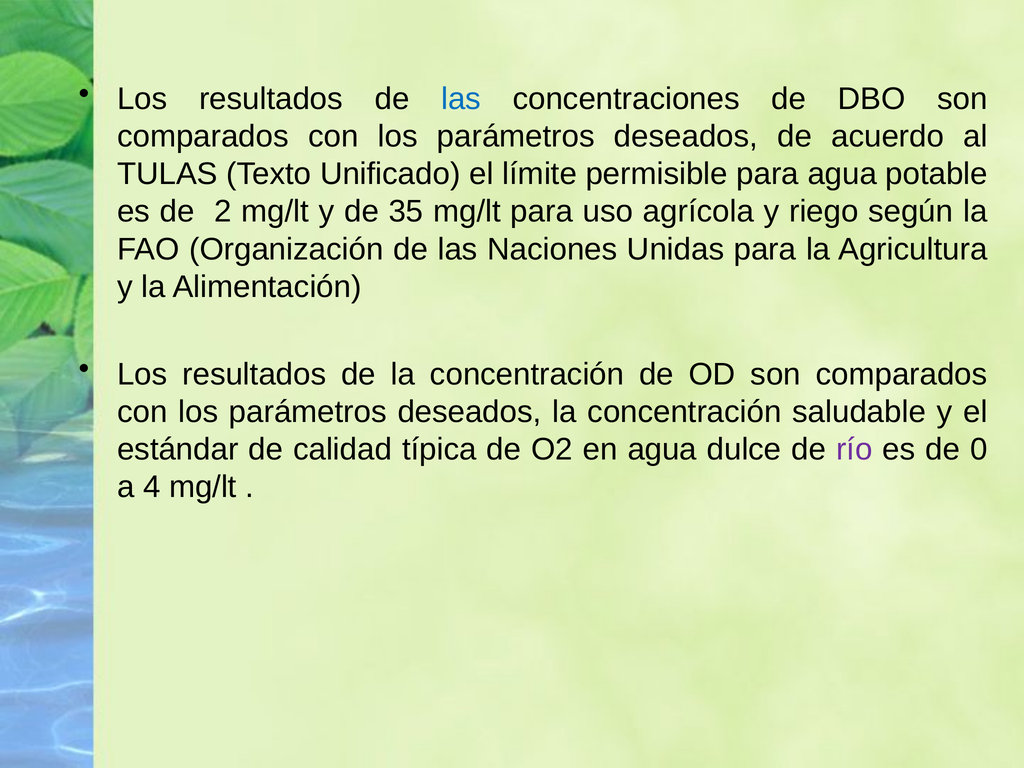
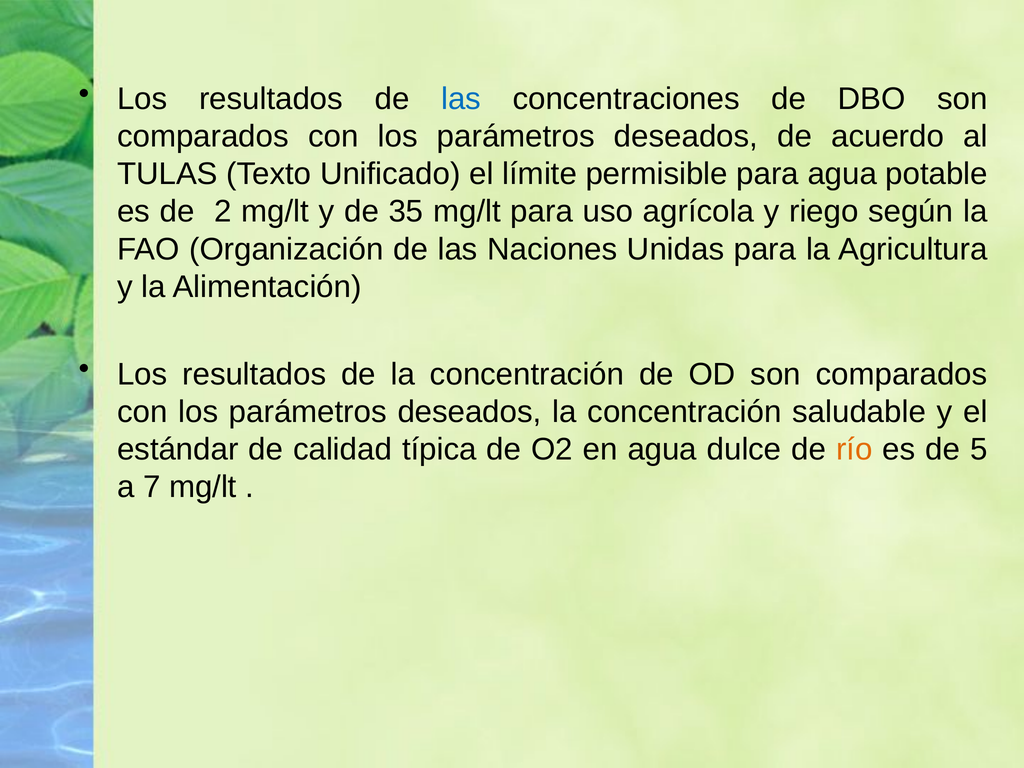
río colour: purple -> orange
0: 0 -> 5
4: 4 -> 7
